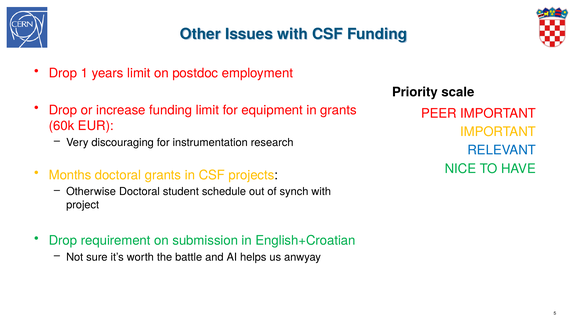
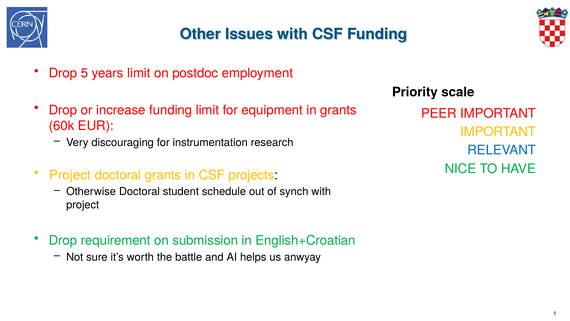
Drop 1: 1 -> 5
Months at (70, 175): Months -> Project
